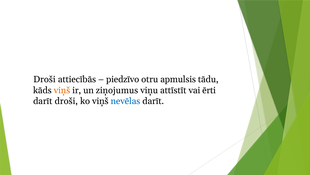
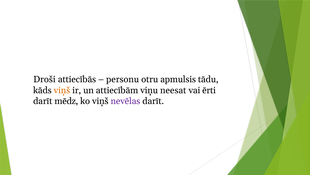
piedzīvo: piedzīvo -> personu
ziņojumus: ziņojumus -> attiecībām
attīstīt: attīstīt -> neesat
darīt droši: droši -> mēdz
nevēlas colour: blue -> purple
